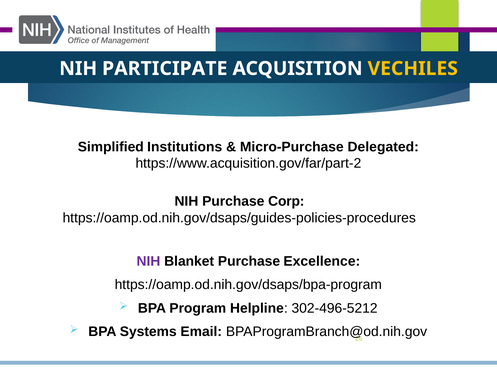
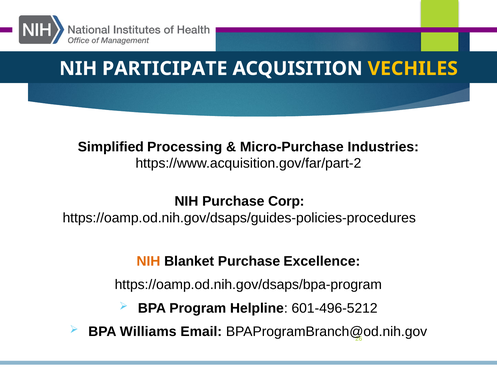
Institutions: Institutions -> Processing
Delegated: Delegated -> Industries
NIH at (148, 261) colour: purple -> orange
302-496-5212: 302-496-5212 -> 601-496-5212
Systems: Systems -> Williams
